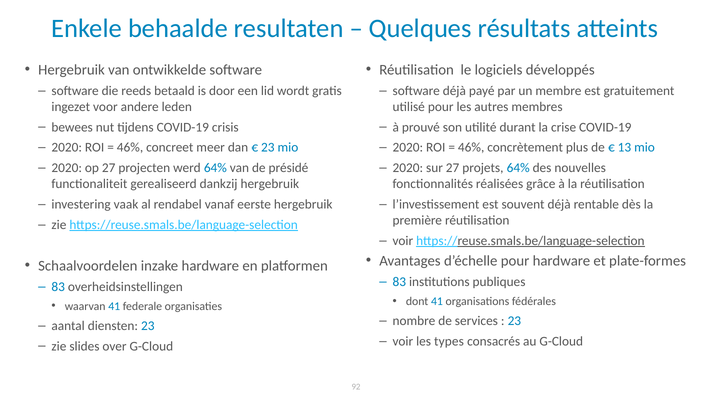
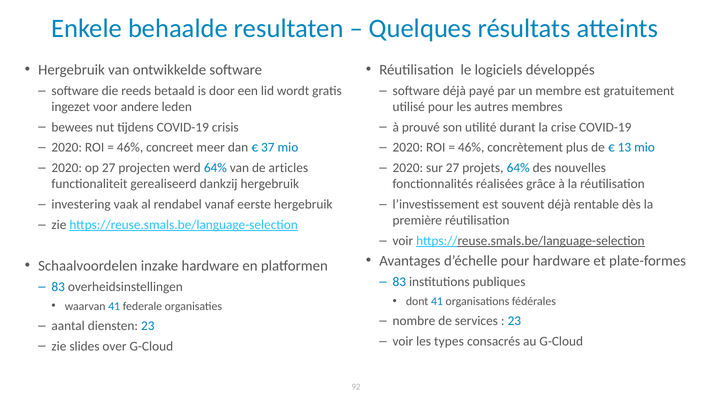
23 at (268, 148): 23 -> 37
présidé: présidé -> articles
